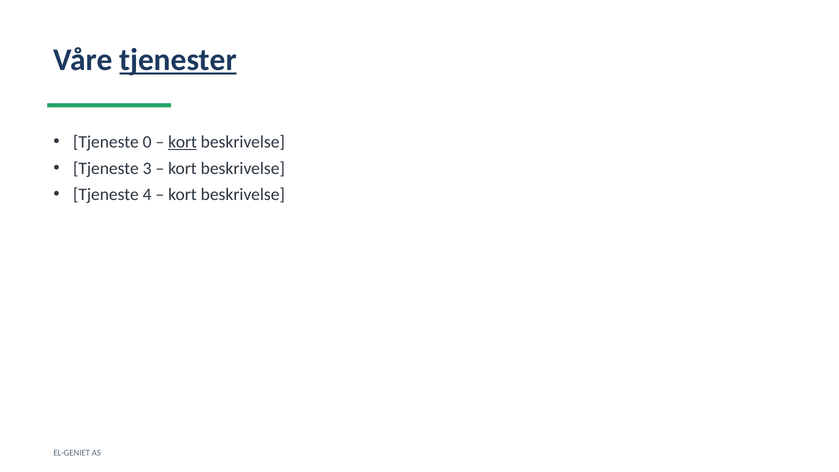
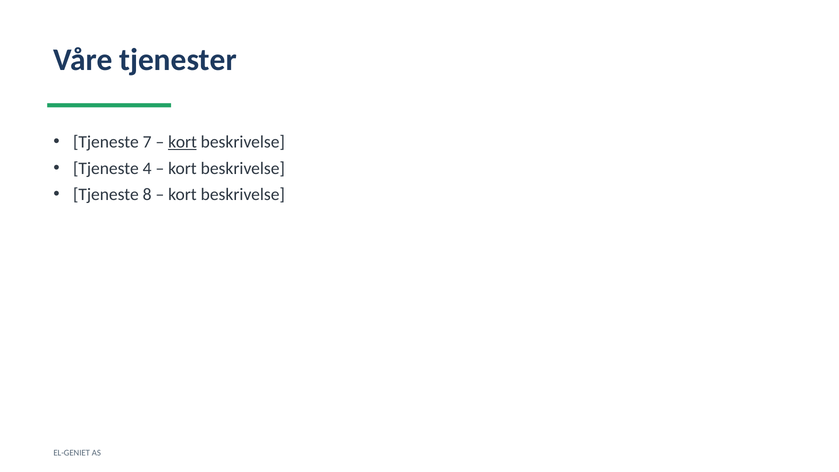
tjenester underline: present -> none
0: 0 -> 7
3: 3 -> 4
4: 4 -> 8
